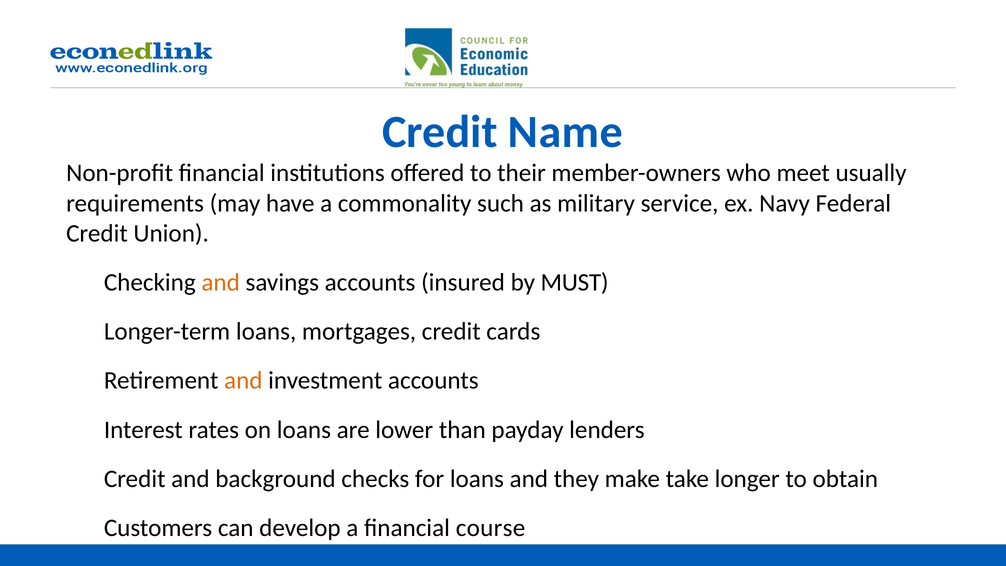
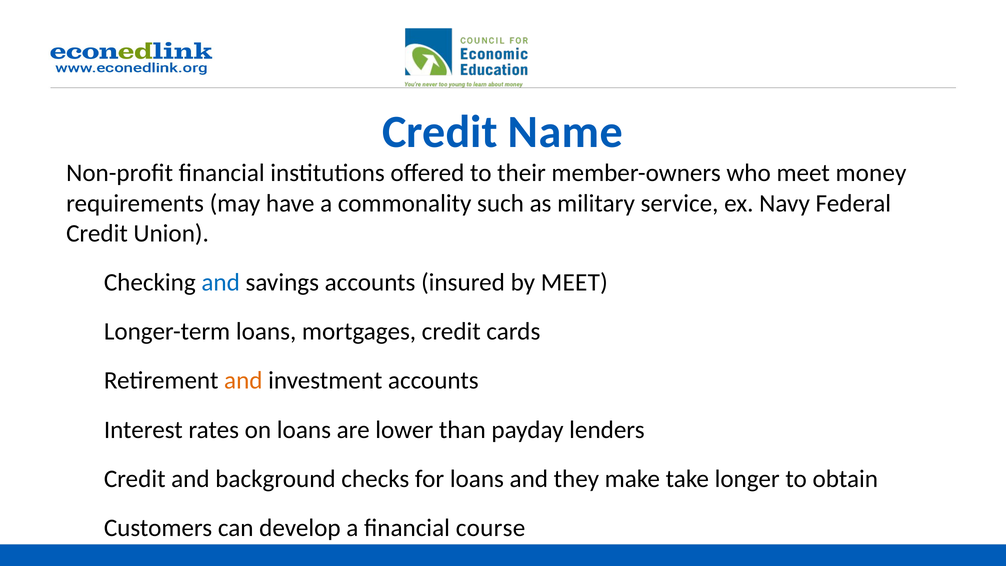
usually: usually -> money
and at (221, 282) colour: orange -> blue
by MUST: MUST -> MEET
